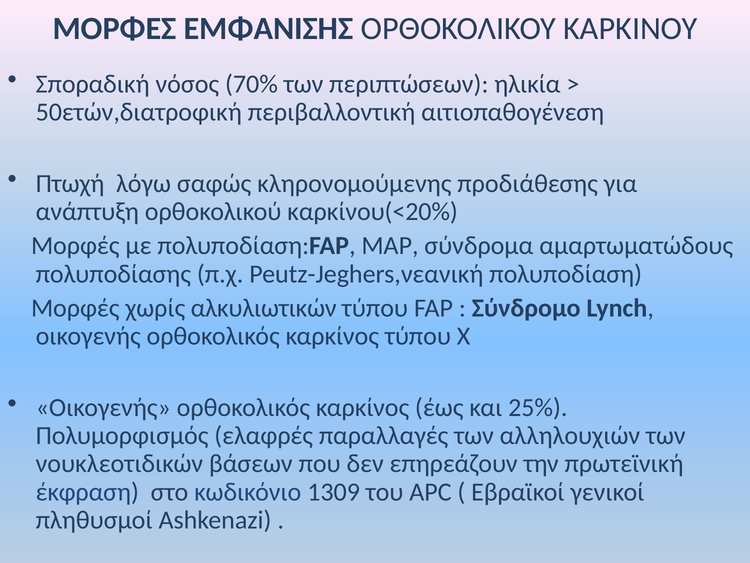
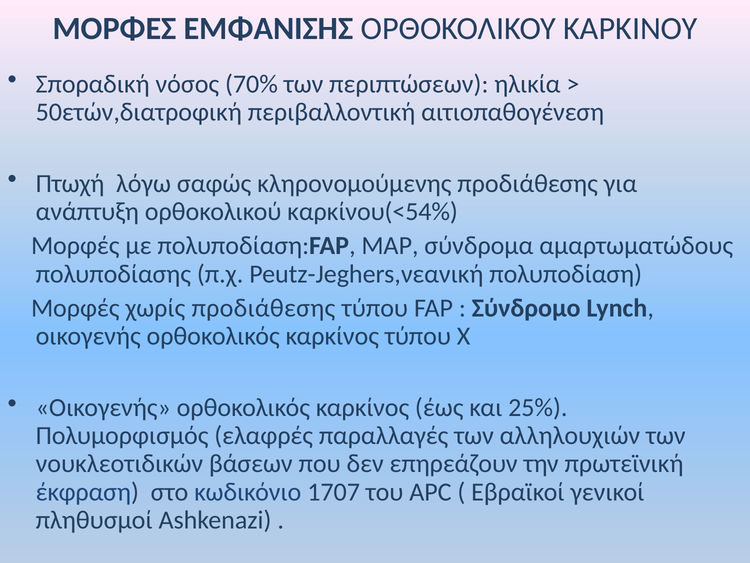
καρκίνου(<20%: καρκίνου(<20% -> καρκίνου(<54%
χωρίς αλκυλιωτικών: αλκυλιωτικών -> προδιάθεσης
1309: 1309 -> 1707
